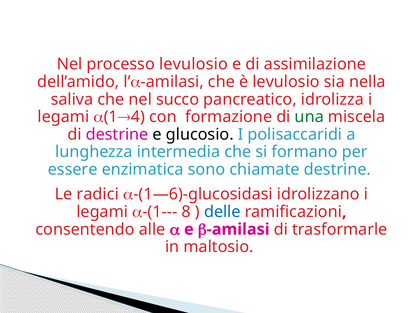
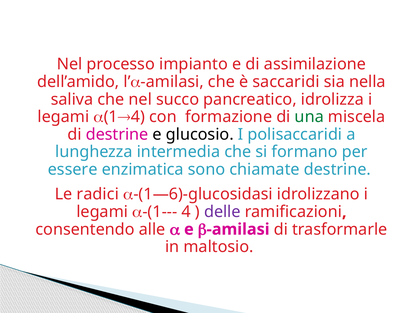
processo levulosio: levulosio -> impianto
è levulosio: levulosio -> saccaridi
8 at (186, 212): 8 -> 4
delle colour: blue -> purple
